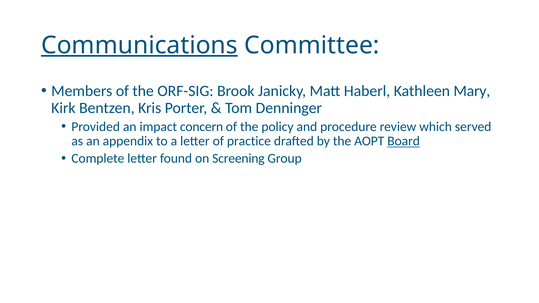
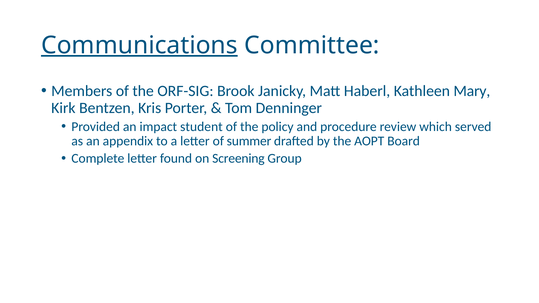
concern: concern -> student
practice: practice -> summer
Board underline: present -> none
